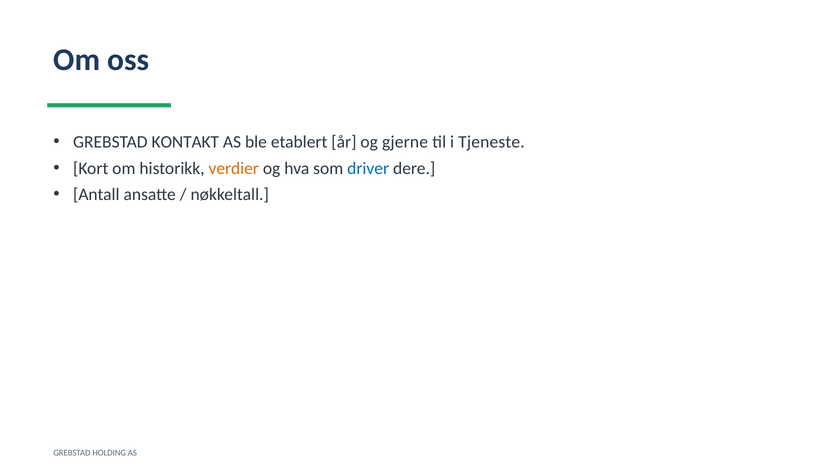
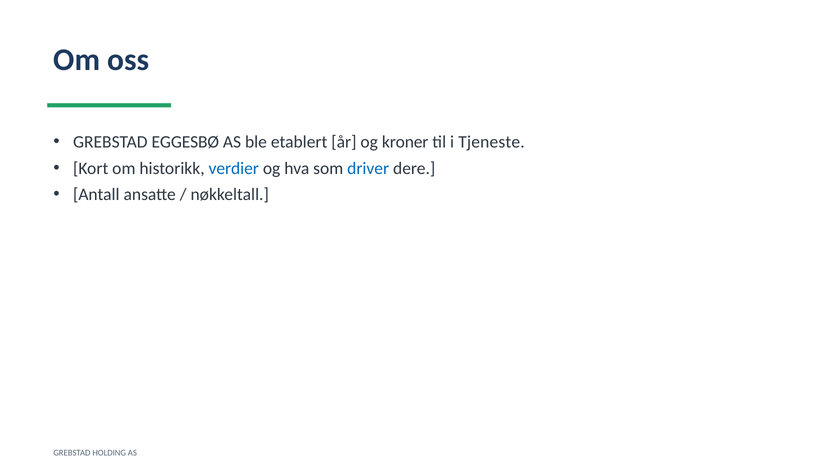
KONTAKT: KONTAKT -> EGGESBØ
gjerne: gjerne -> kroner
verdier colour: orange -> blue
